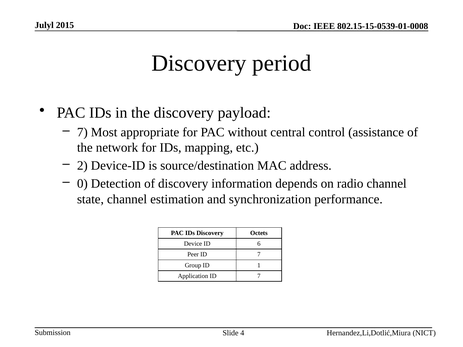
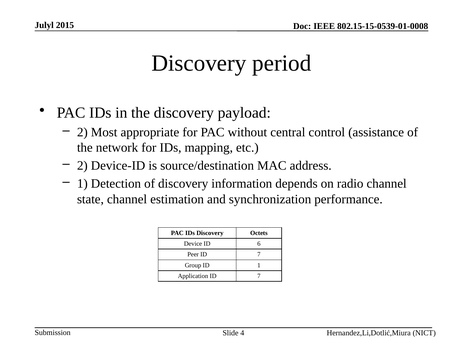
7 at (82, 132): 7 -> 2
0 at (82, 184): 0 -> 1
